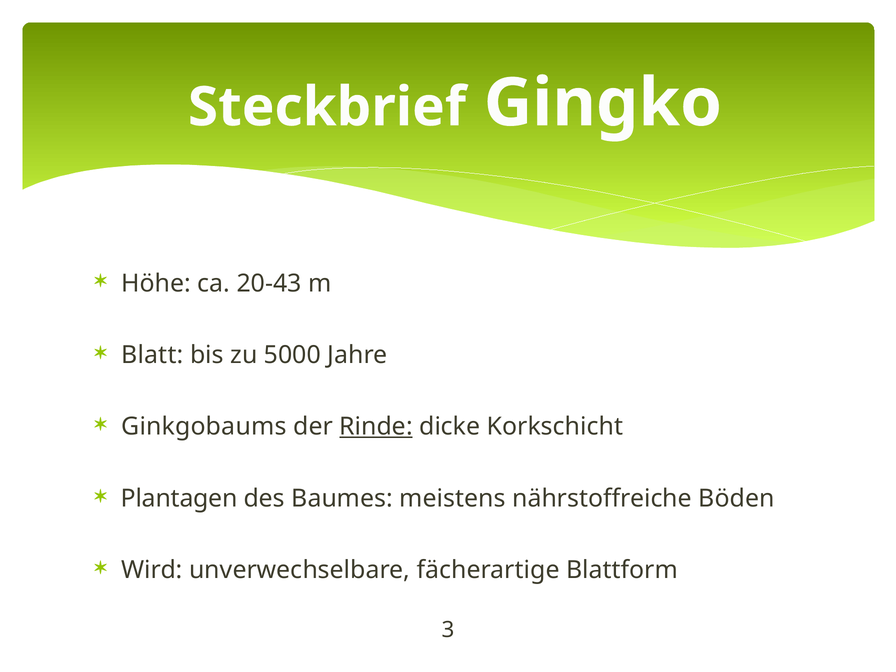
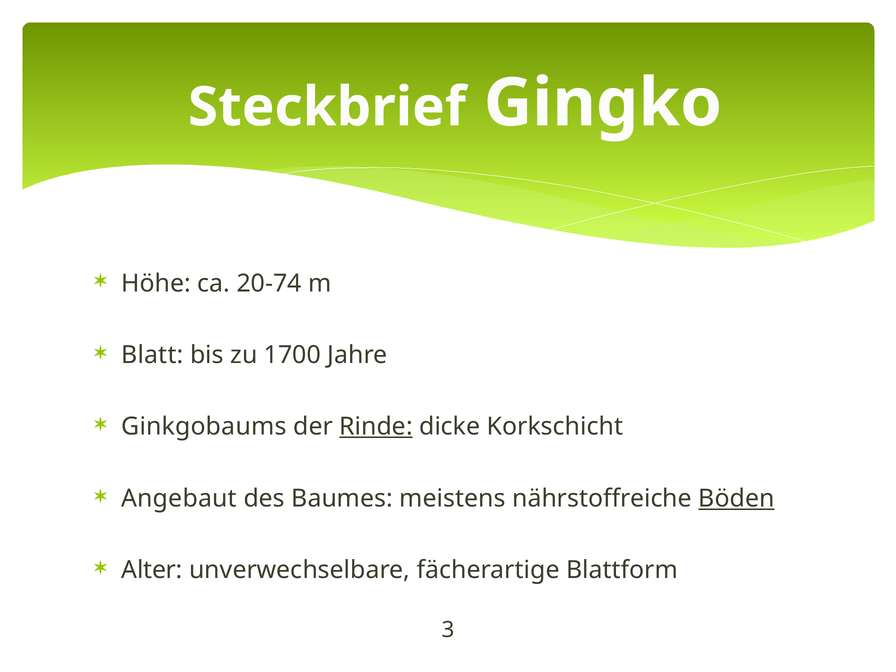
20-43: 20-43 -> 20-74
5000: 5000 -> 1700
Plantagen: Plantagen -> Angebaut
Böden underline: none -> present
Wird: Wird -> Alter
